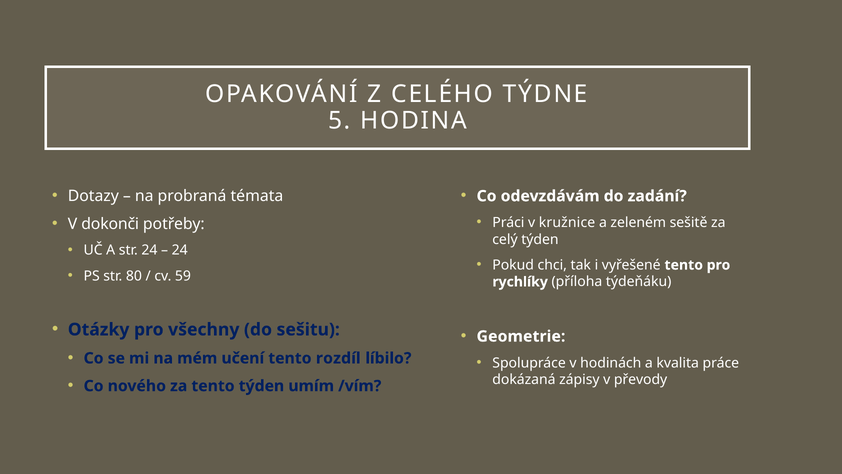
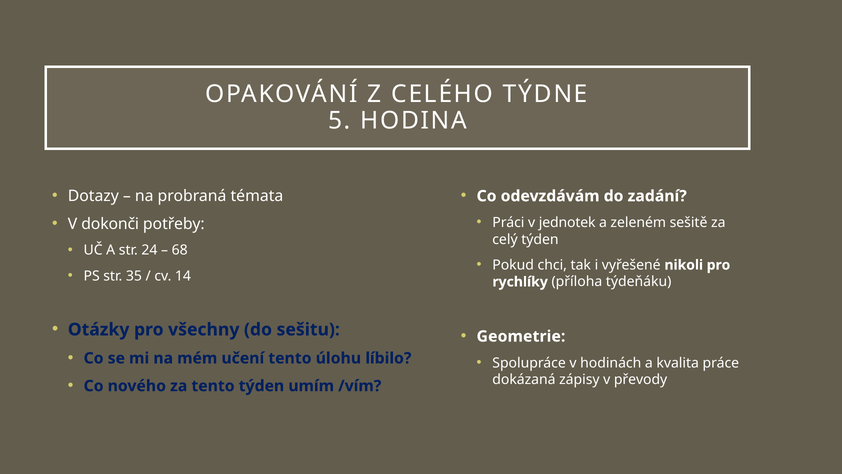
kružnice: kružnice -> jednotek
24 at (180, 250): 24 -> 68
vyřešené tento: tento -> nikoli
80: 80 -> 35
59: 59 -> 14
rozdíl: rozdíl -> úlohu
